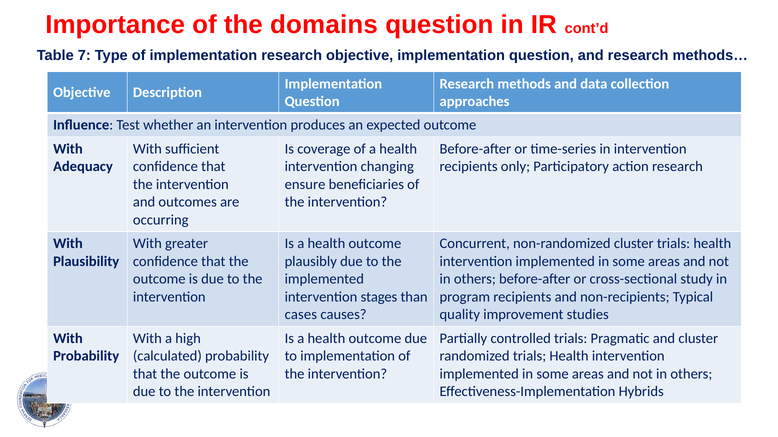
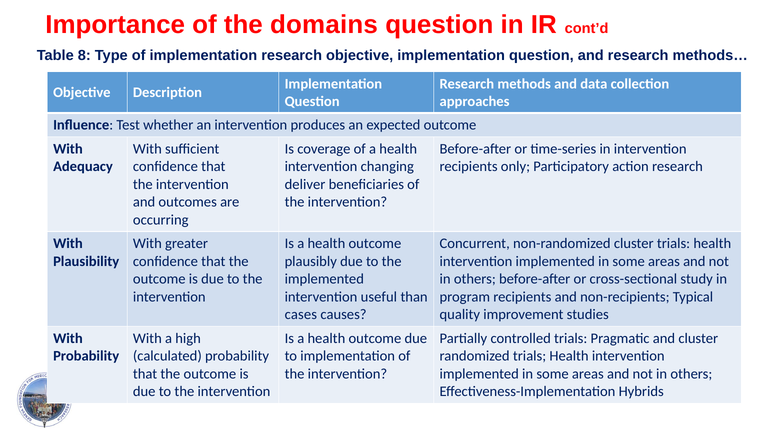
7: 7 -> 8
ensure: ensure -> deliver
stages: stages -> useful
